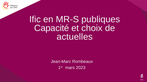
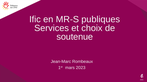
Capacité: Capacité -> Services
actuelles: actuelles -> soutenue
